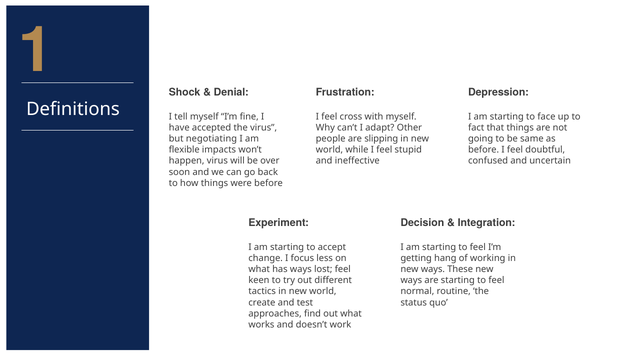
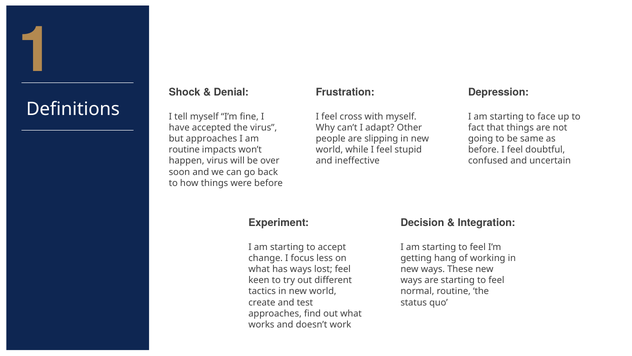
but negotiating: negotiating -> approaches
flexible at (184, 150): flexible -> routine
